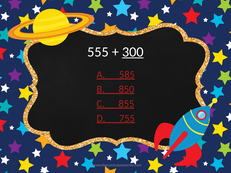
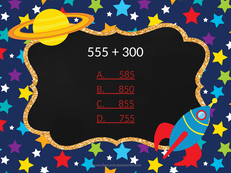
300 underline: present -> none
